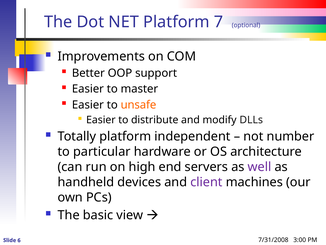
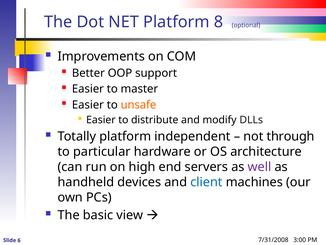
7: 7 -> 8
number: number -> through
client colour: purple -> blue
